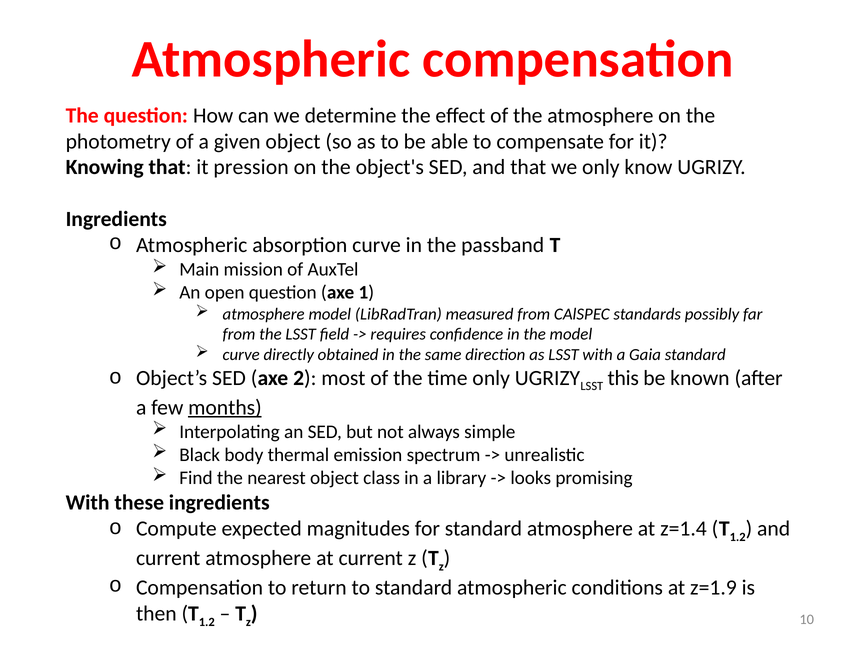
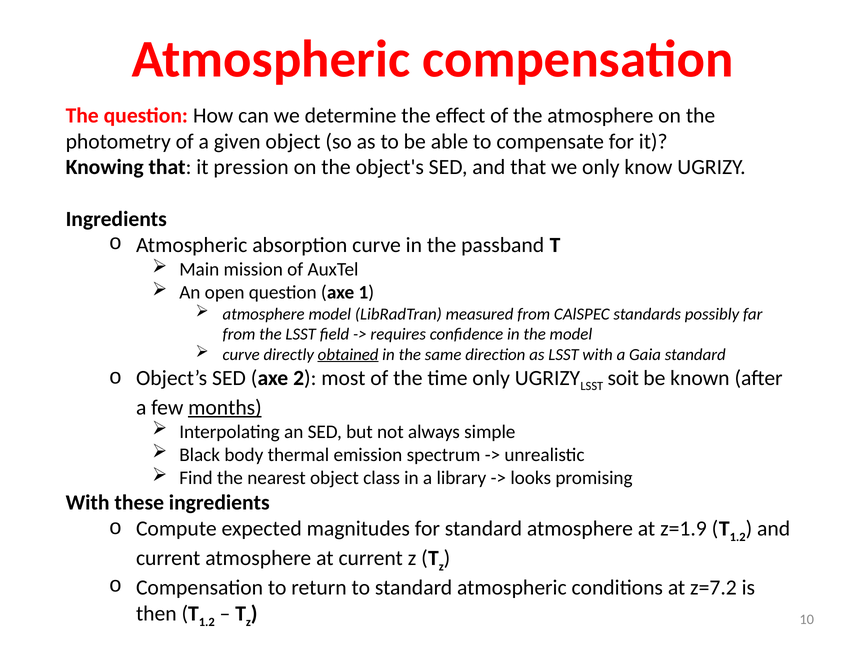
obtained underline: none -> present
this: this -> soit
z=1.4: z=1.4 -> z=1.9
z=1.9: z=1.9 -> z=7.2
